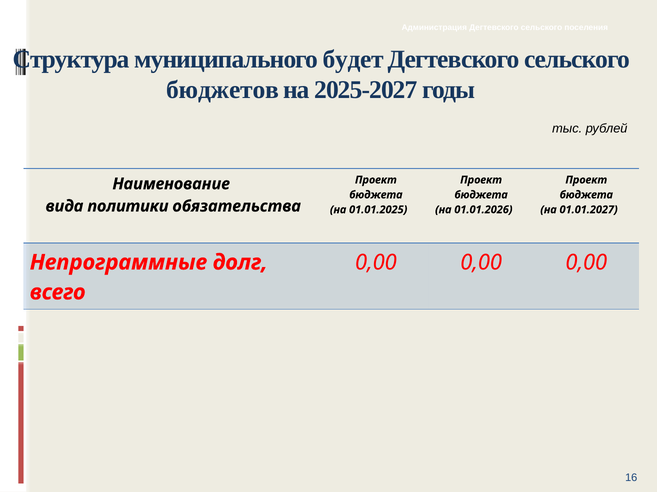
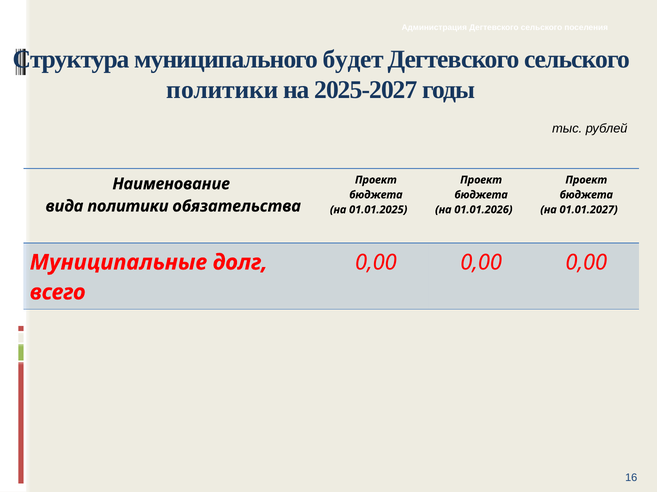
бюджетов at (223, 90): бюджетов -> политики
Непрограммные: Непрограммные -> Муниципальные
